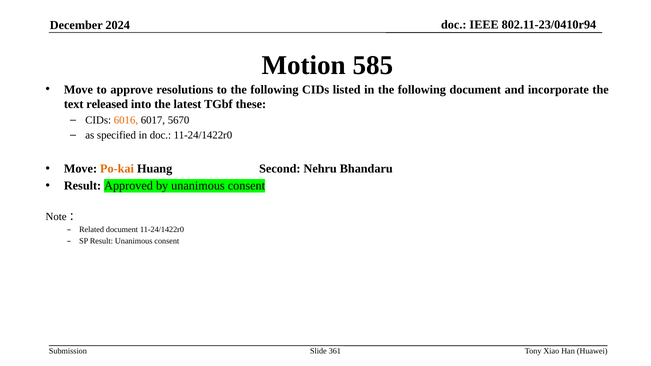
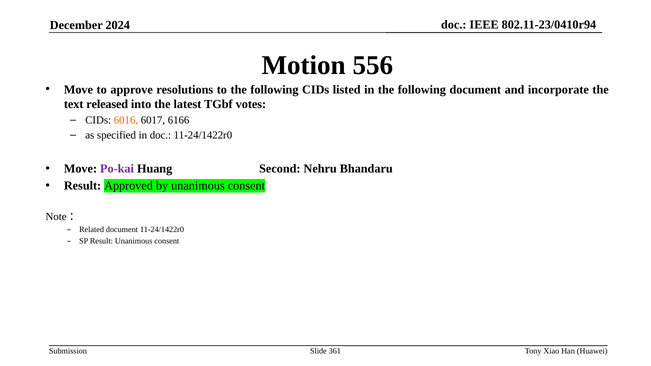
585: 585 -> 556
these: these -> votes
5670: 5670 -> 6166
Po-kai colour: orange -> purple
